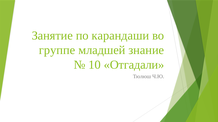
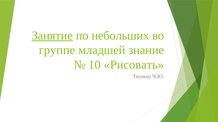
Занятие underline: none -> present
карандаши: карандаши -> небольших
Отгадали: Отгадали -> Рисовать
